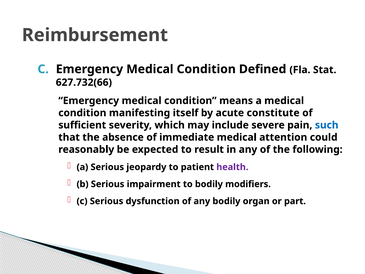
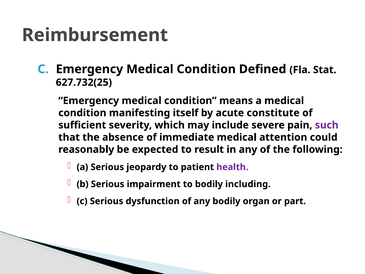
627.732(66: 627.732(66 -> 627.732(25
such colour: blue -> purple
modifiers: modifiers -> including
